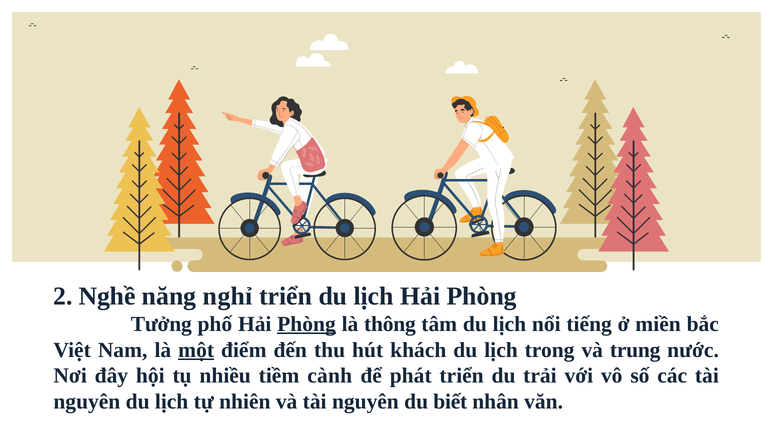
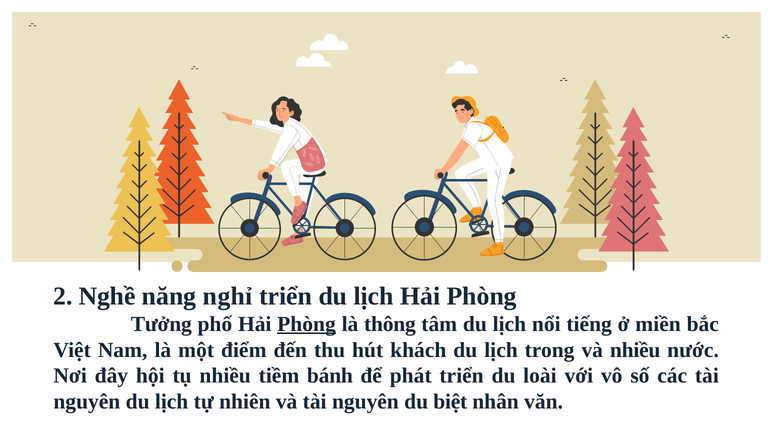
một underline: present -> none
và trung: trung -> nhiều
cành: cành -> bánh
trải: trải -> loài
biết: biết -> biệt
